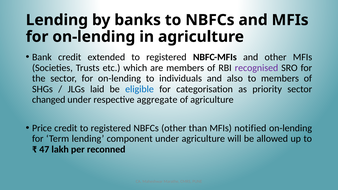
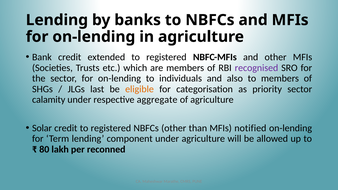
laid: laid -> last
eligible colour: blue -> orange
changed: changed -> calamity
Price: Price -> Solar
47: 47 -> 80
